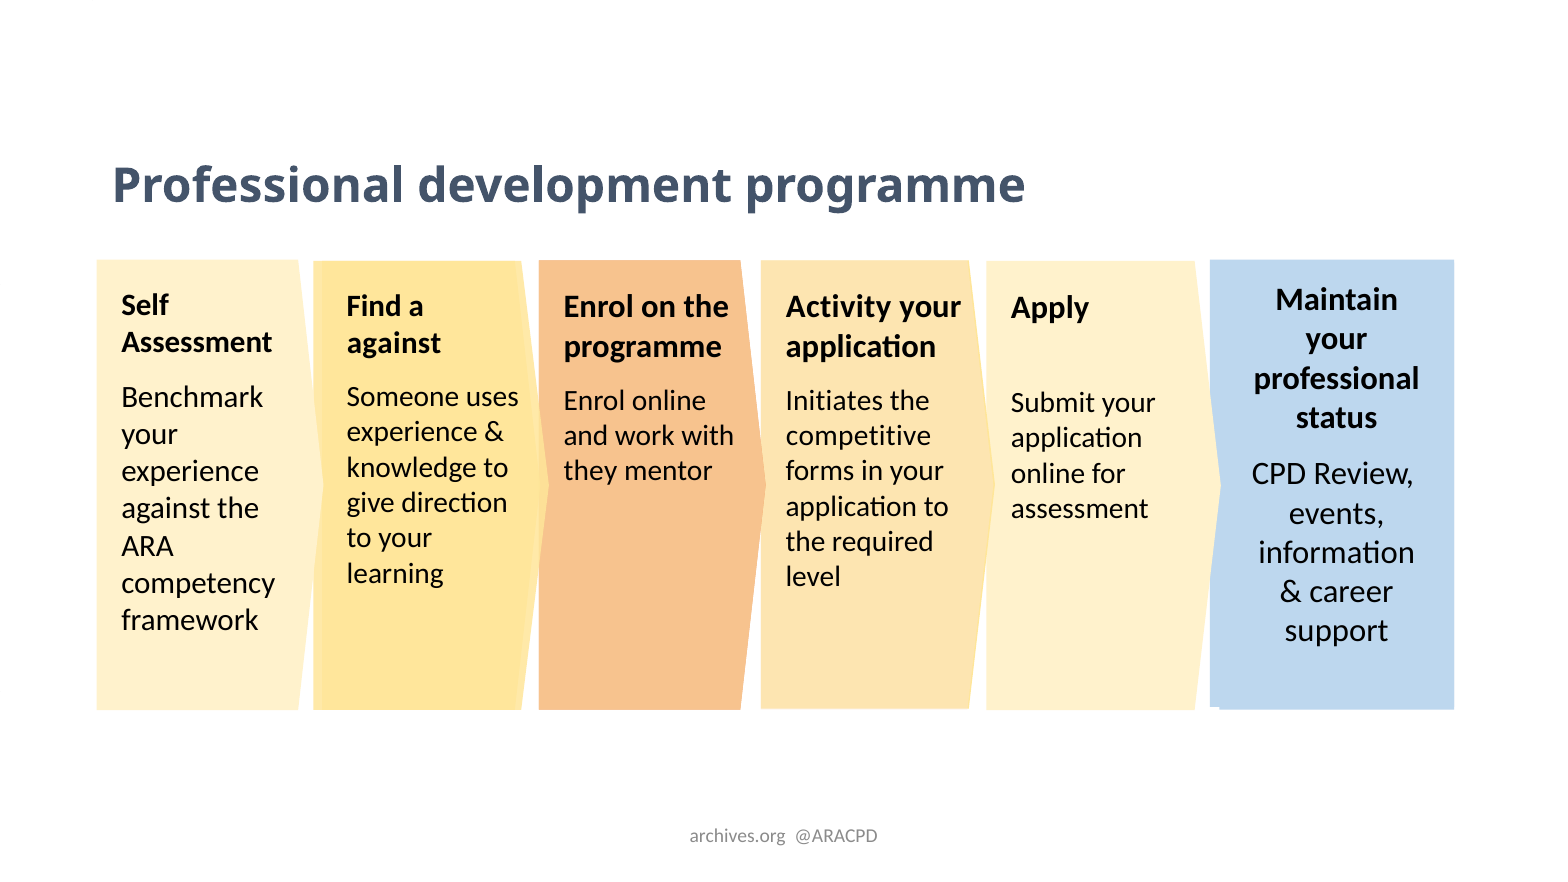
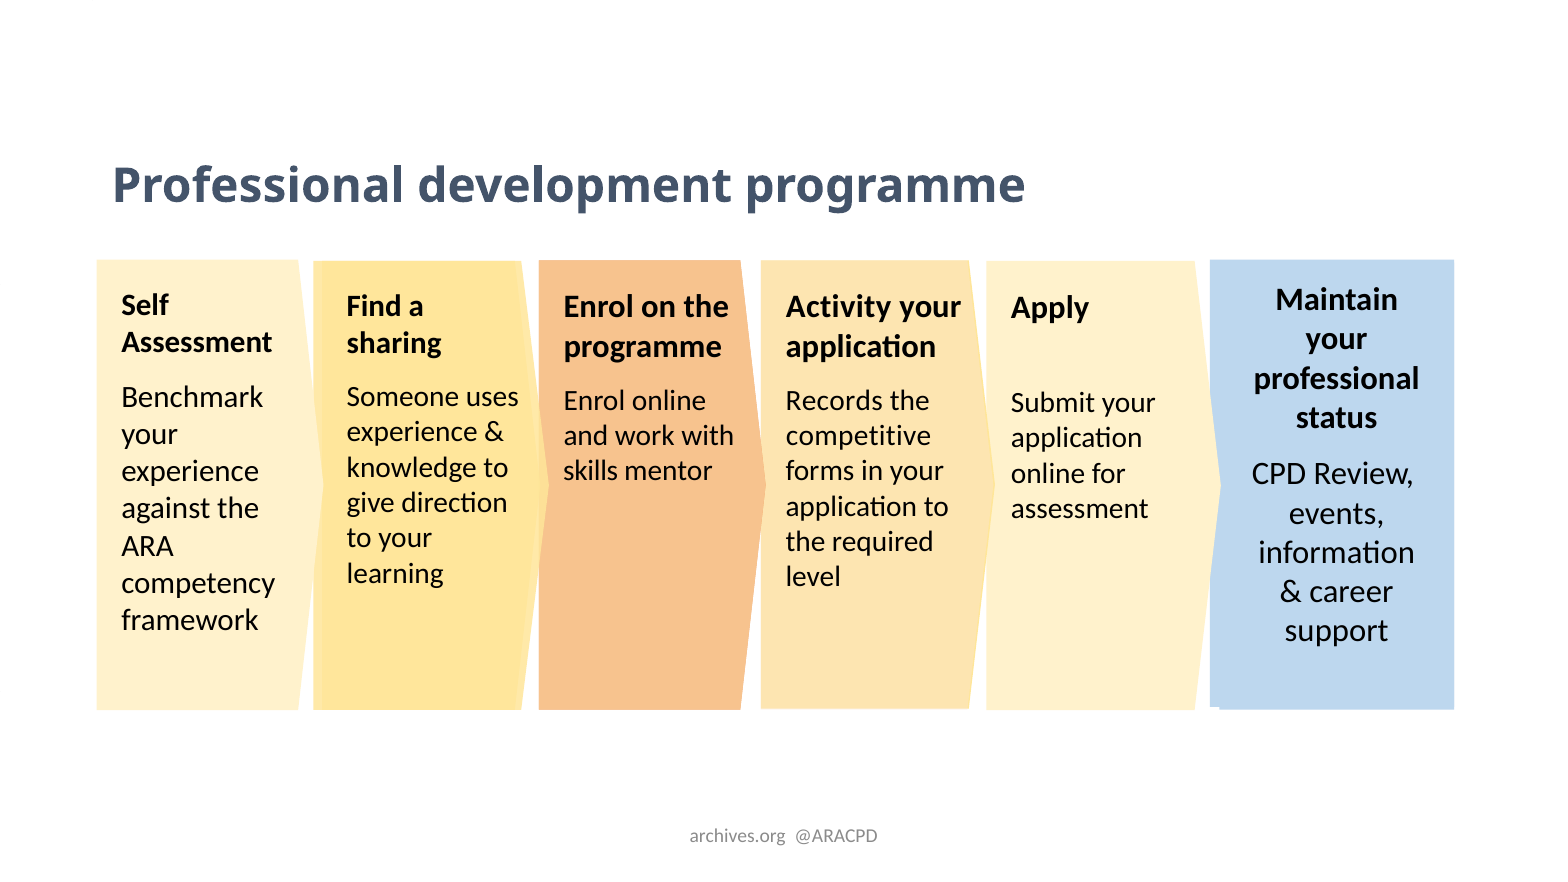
against at (394, 343): against -> sharing
Initiates: Initiates -> Records
they: they -> skills
